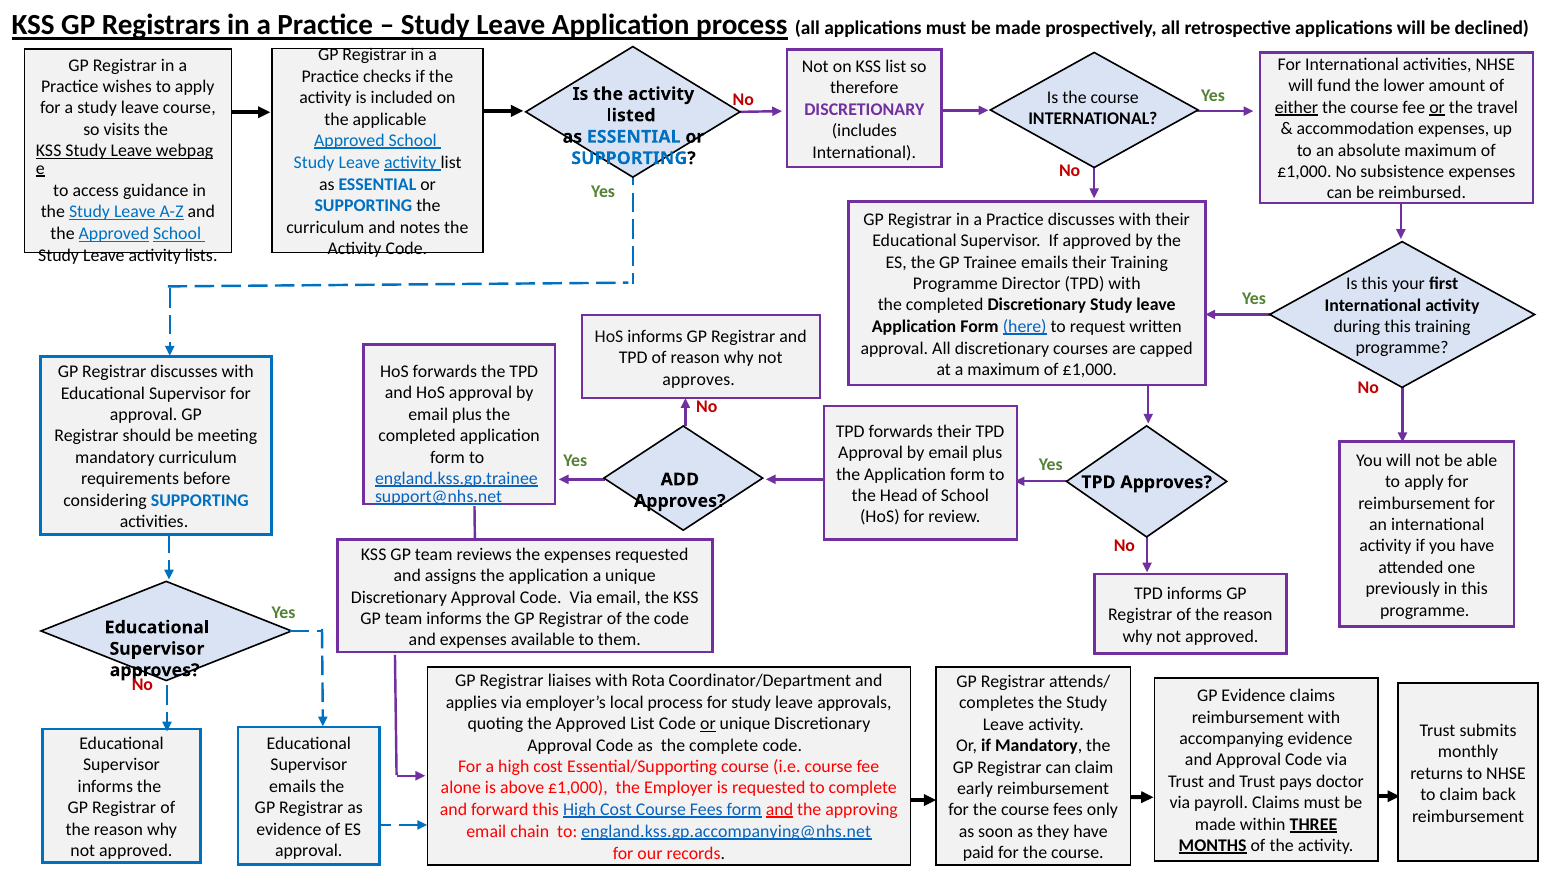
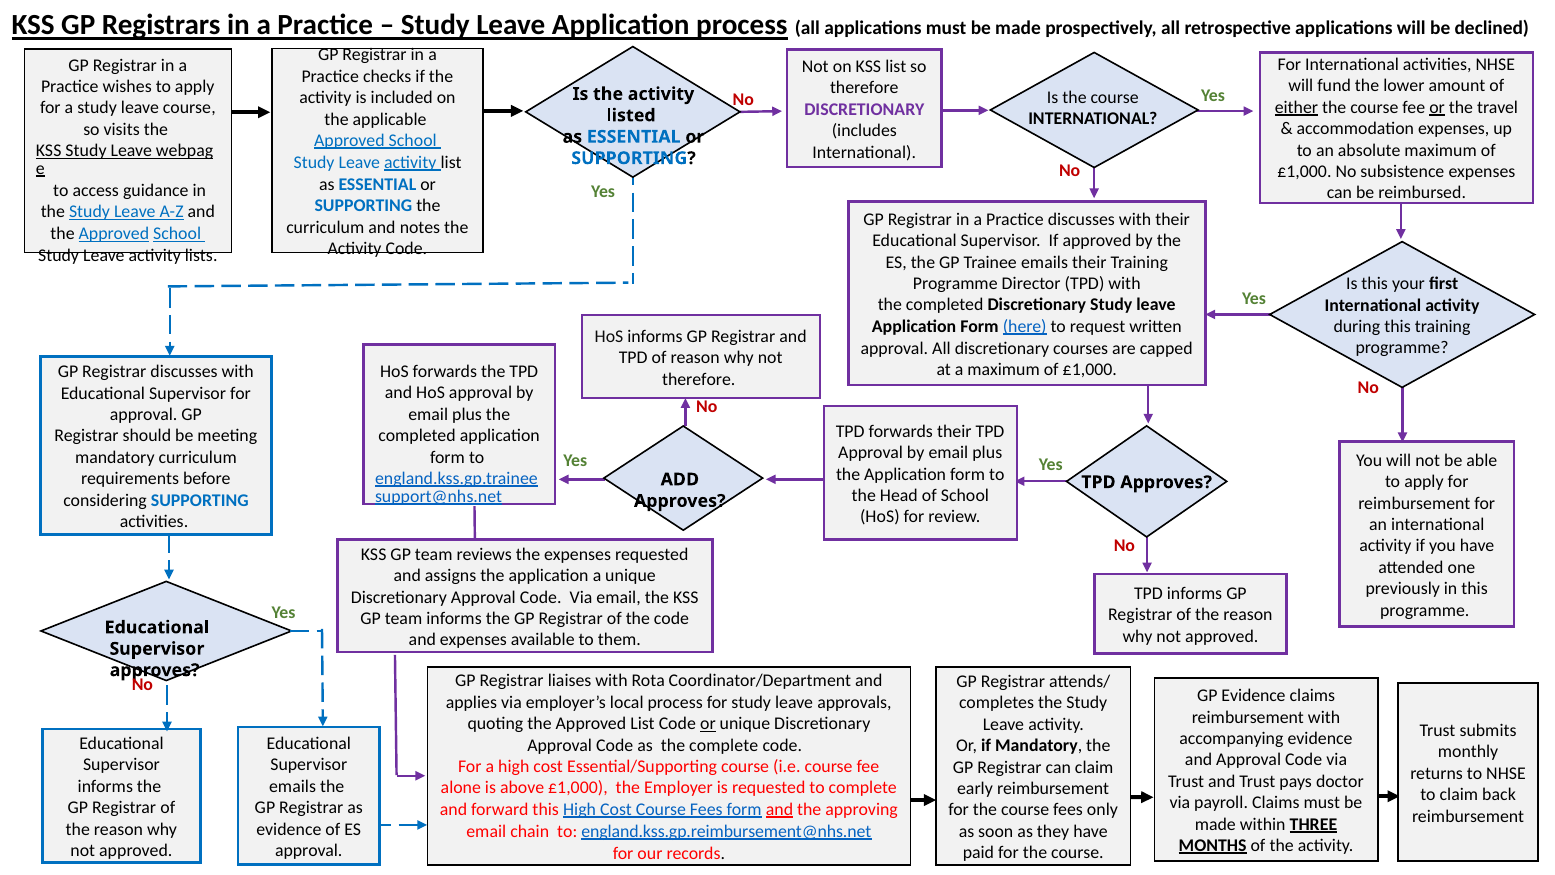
approves at (699, 379): approves -> therefore
england.kss.gp.accompanying@nhs.net: england.kss.gp.accompanying@nhs.net -> england.kss.gp.reimbursement@nhs.net
